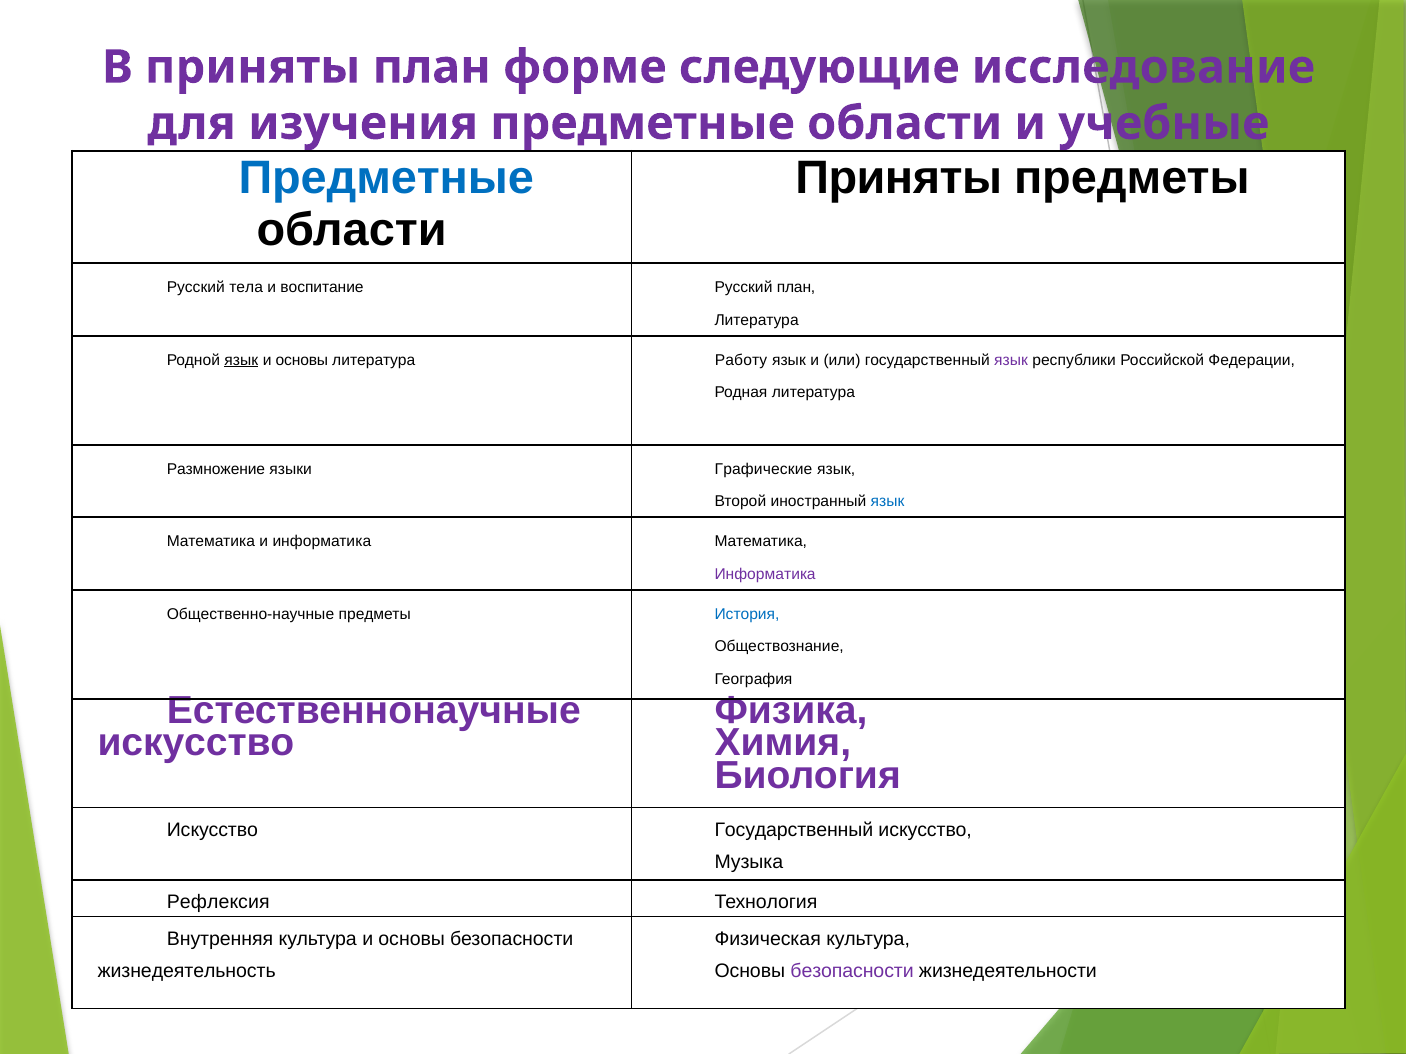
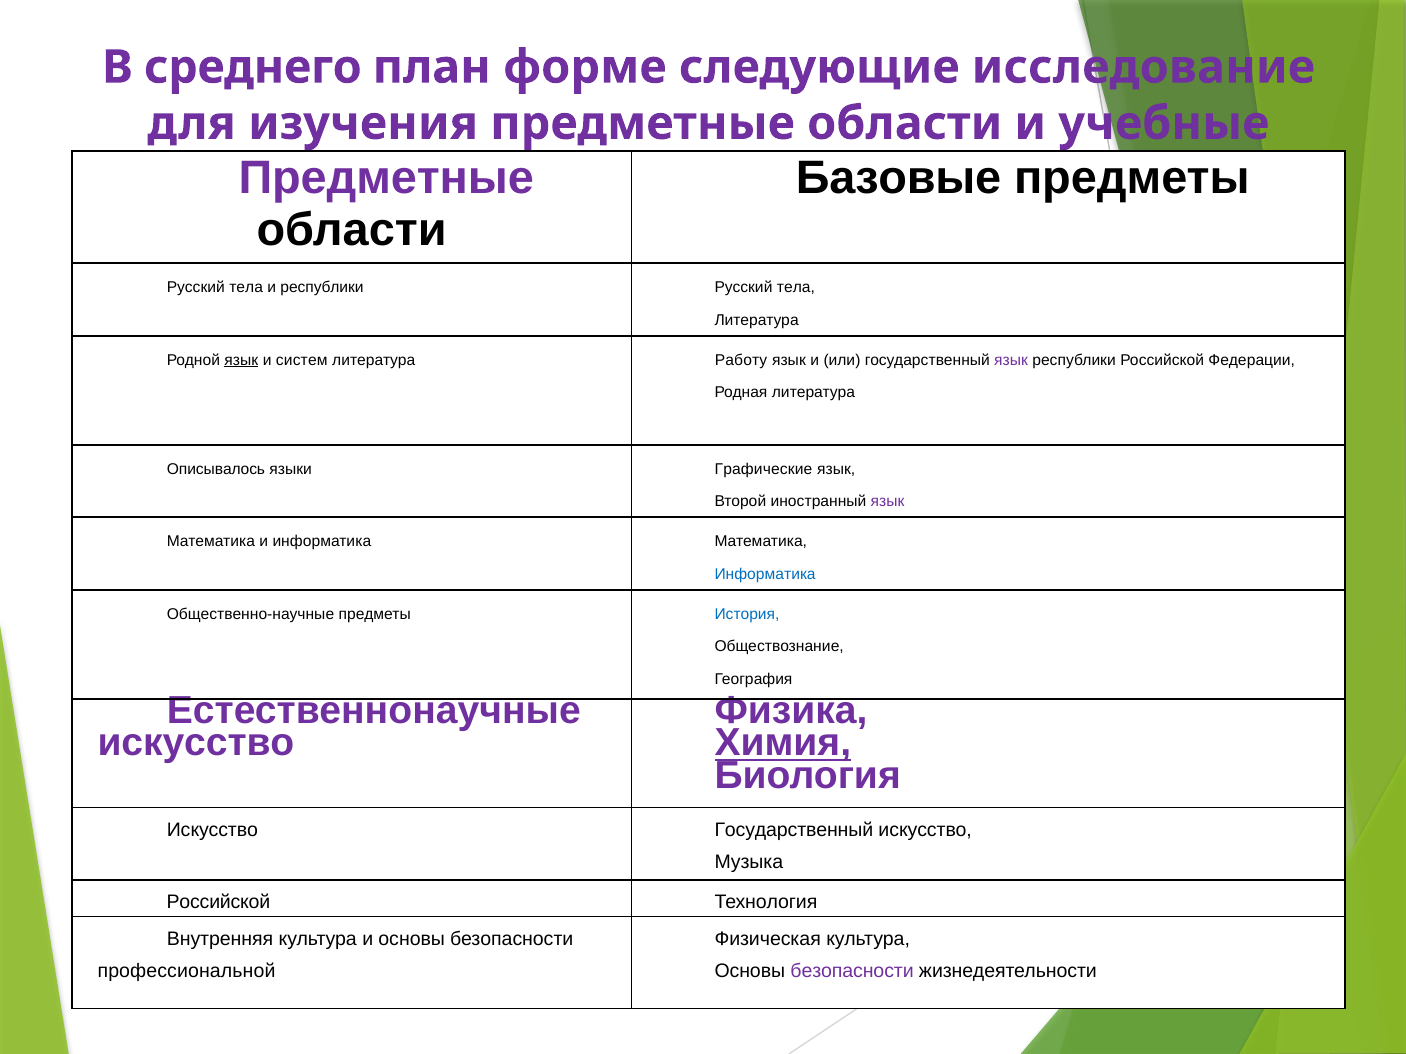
В приняты: приняты -> среднего
Предметные at (386, 178) colour: blue -> purple
Приняты at (899, 178): Приняты -> Базовые
и воспитание: воспитание -> республики
план at (796, 288): план -> тела
основы at (302, 360): основы -> систем
Размножение: Размножение -> Описывалось
язык at (888, 502) colour: blue -> purple
Информатика at (765, 574) colour: purple -> blue
Химия underline: none -> present
Рефлексия at (218, 903): Рефлексия -> Российской
жизнедеятельность: жизнедеятельность -> профессиональной
